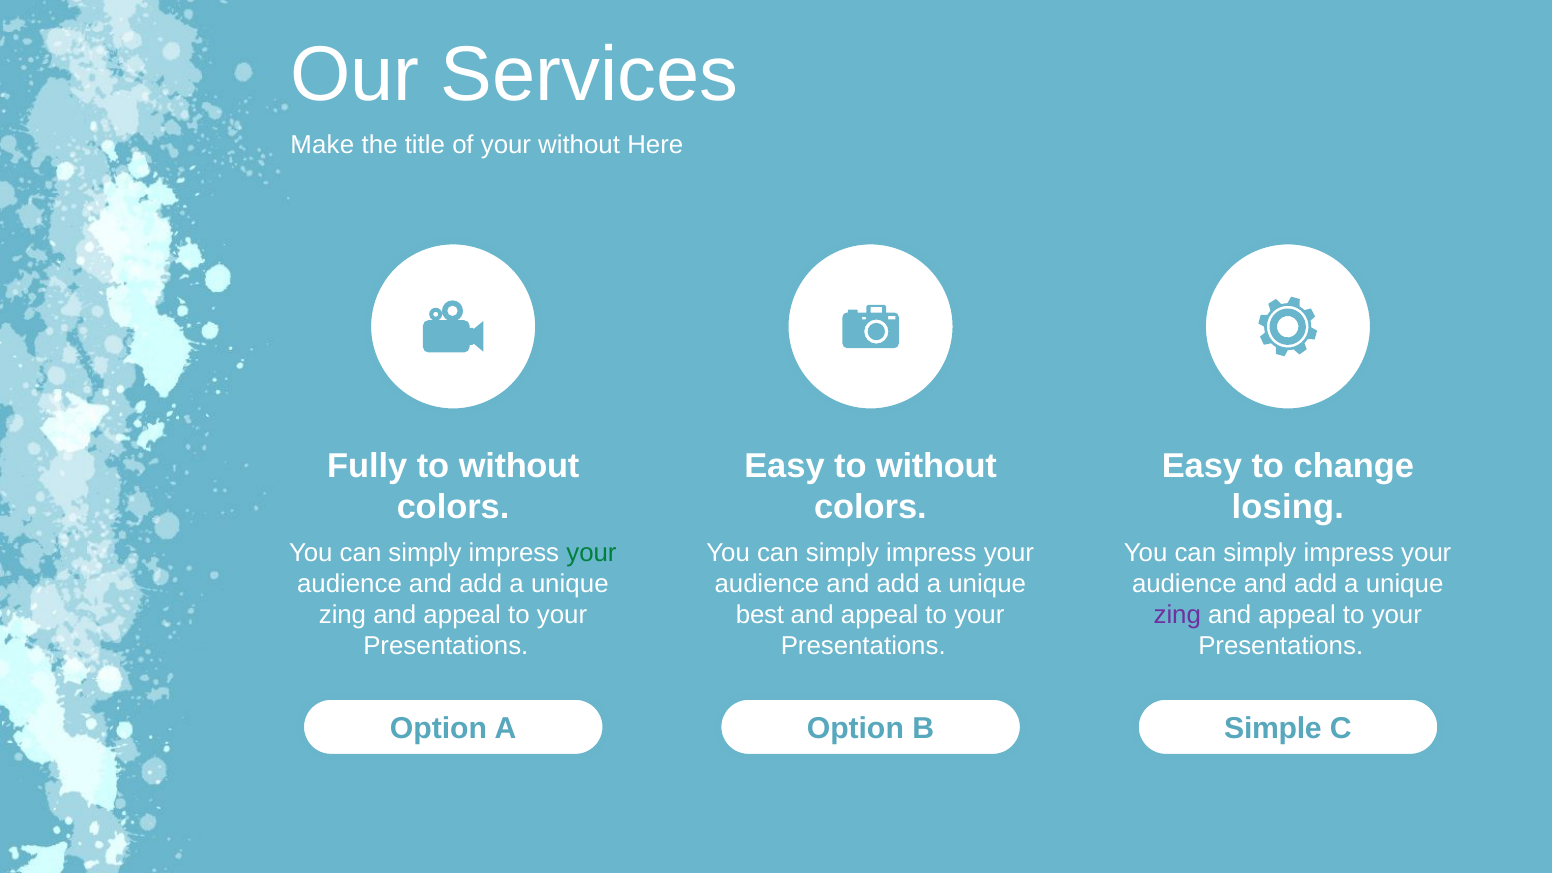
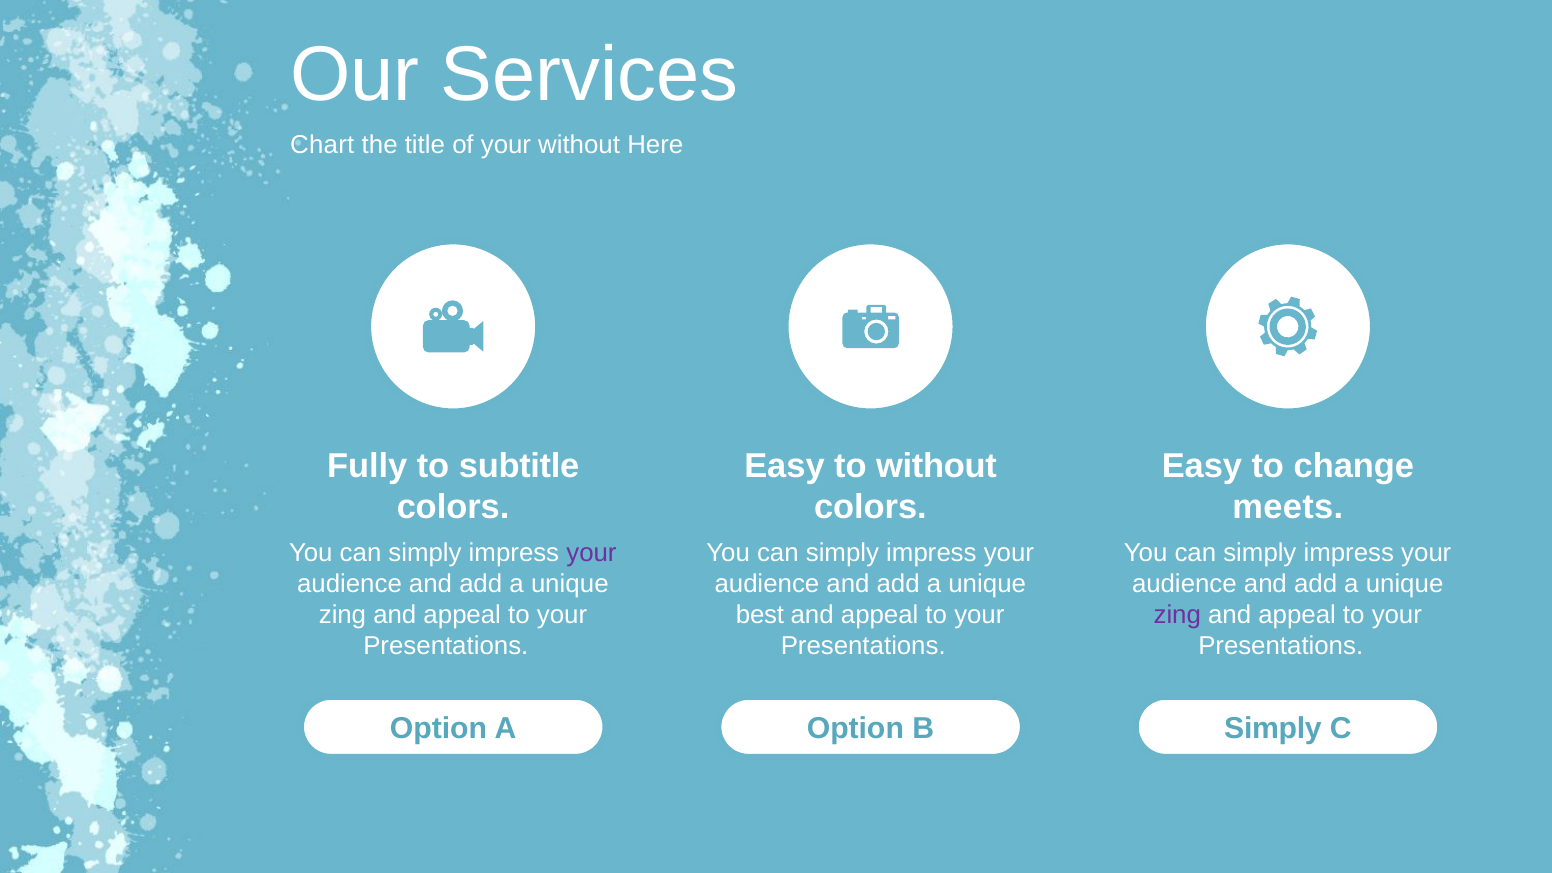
Make: Make -> Chart
without at (519, 466): without -> subtitle
losing: losing -> meets
your at (591, 553) colour: green -> purple
B Simple: Simple -> Simply
